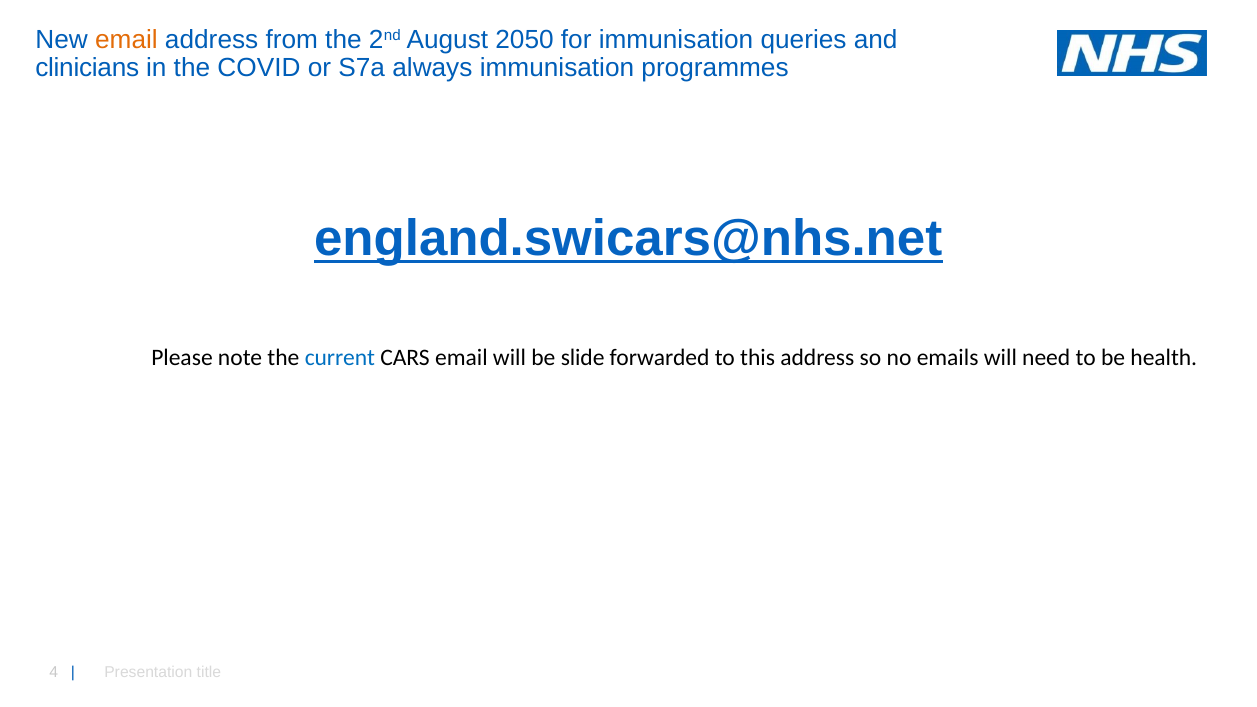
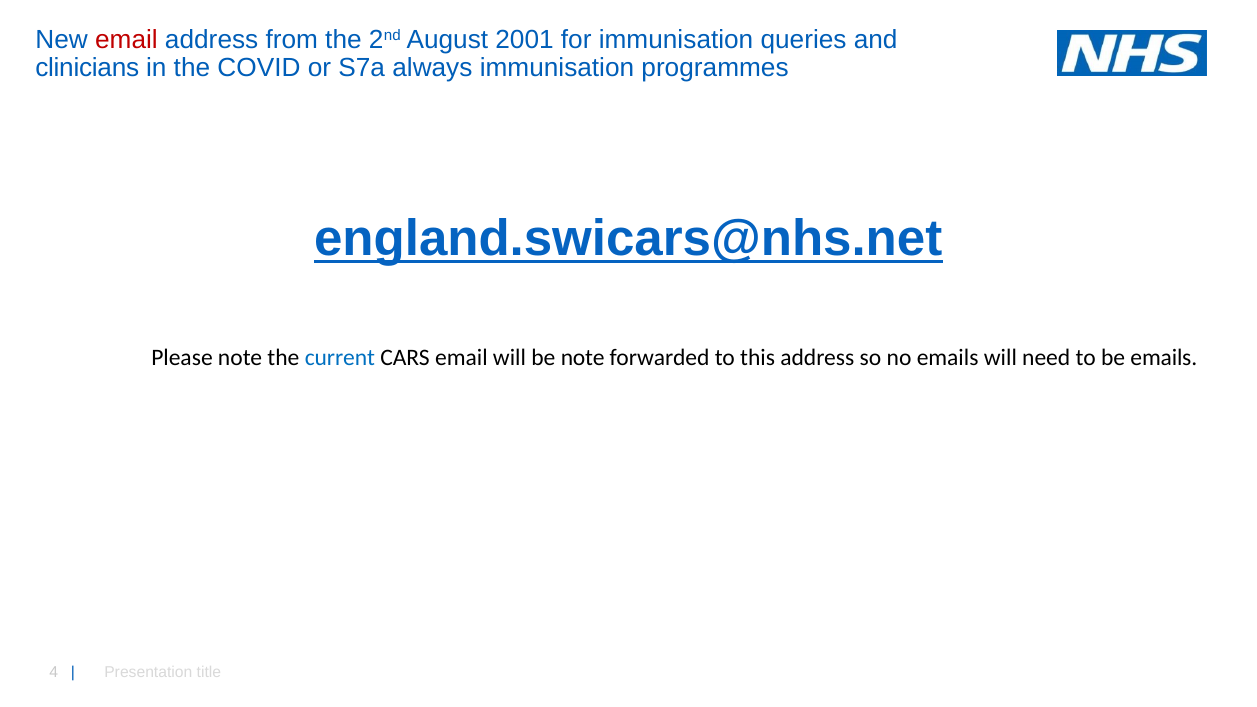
email at (126, 40) colour: orange -> red
2050: 2050 -> 2001
be slide: slide -> note
be health: health -> emails
